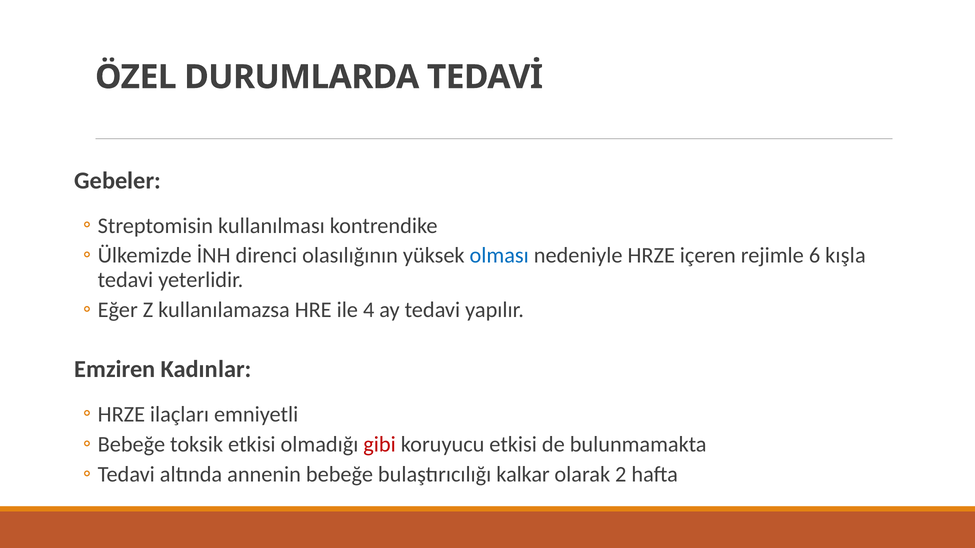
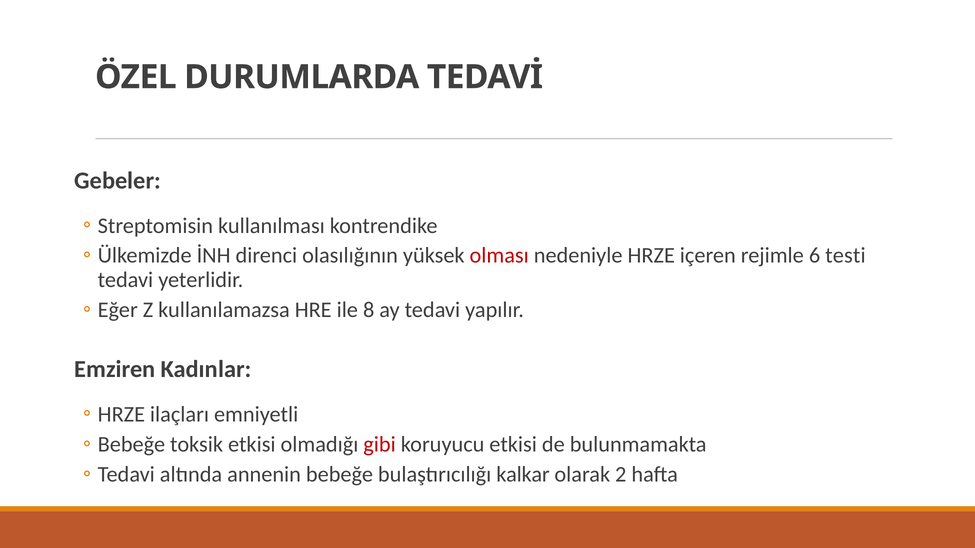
olması colour: blue -> red
kışla: kışla -> testi
4: 4 -> 8
